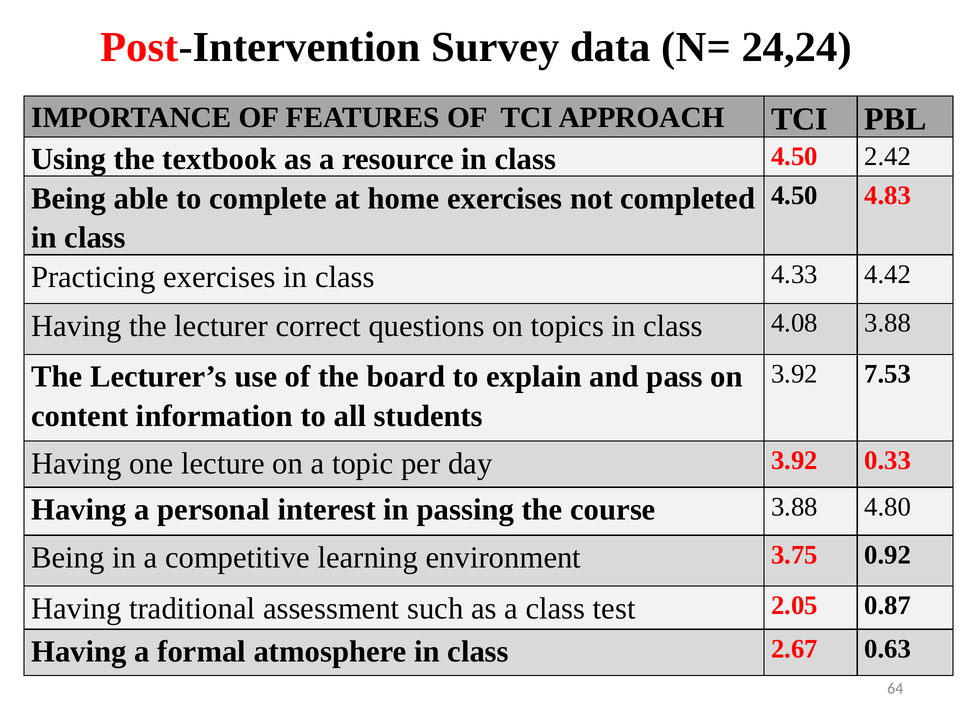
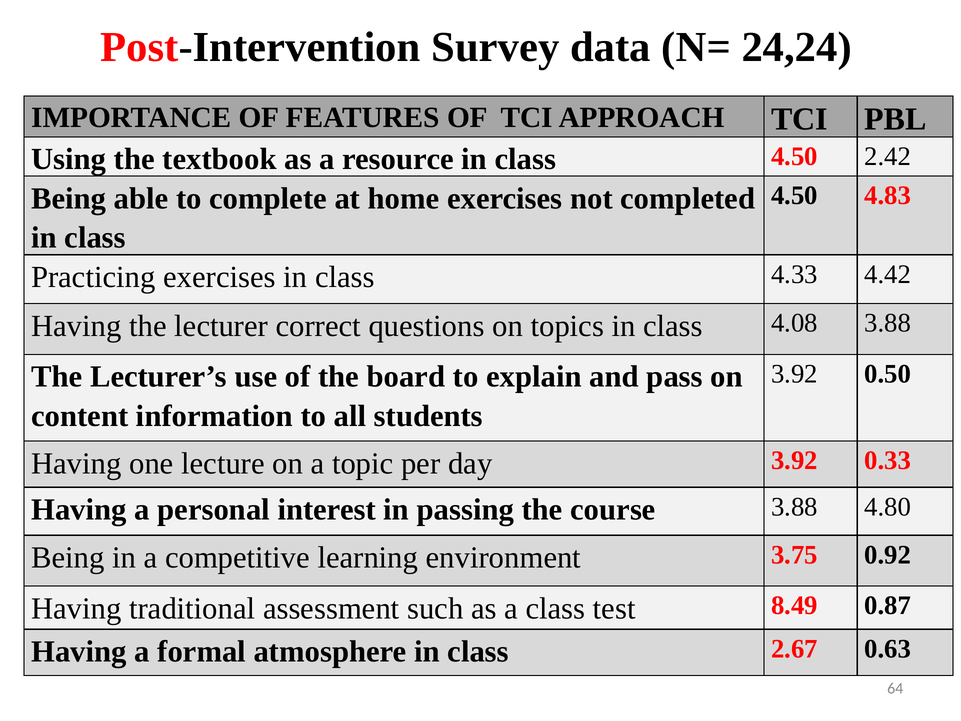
7.53: 7.53 -> 0.50
2.05: 2.05 -> 8.49
